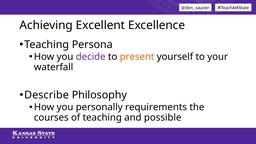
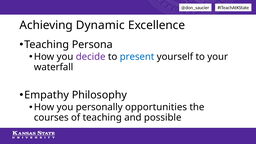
Excellent: Excellent -> Dynamic
present colour: orange -> blue
Describe: Describe -> Empathy
requirements: requirements -> opportunities
